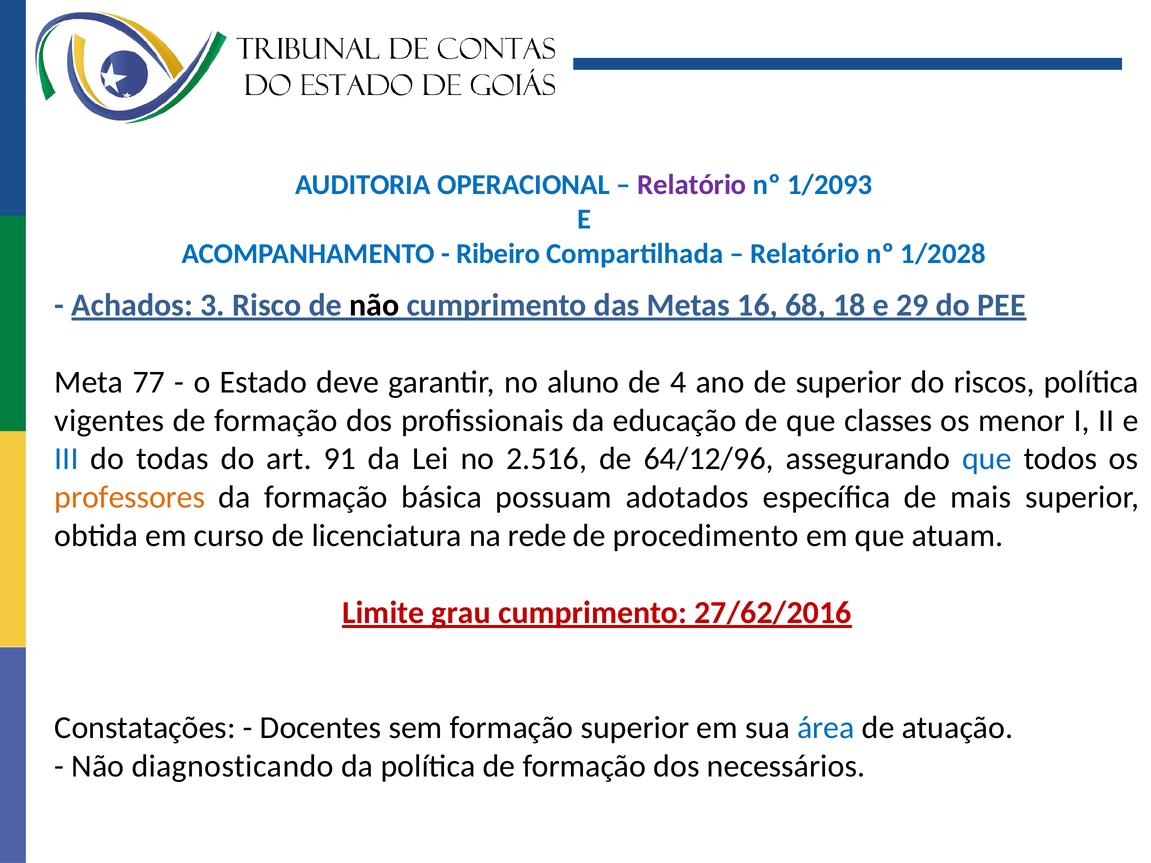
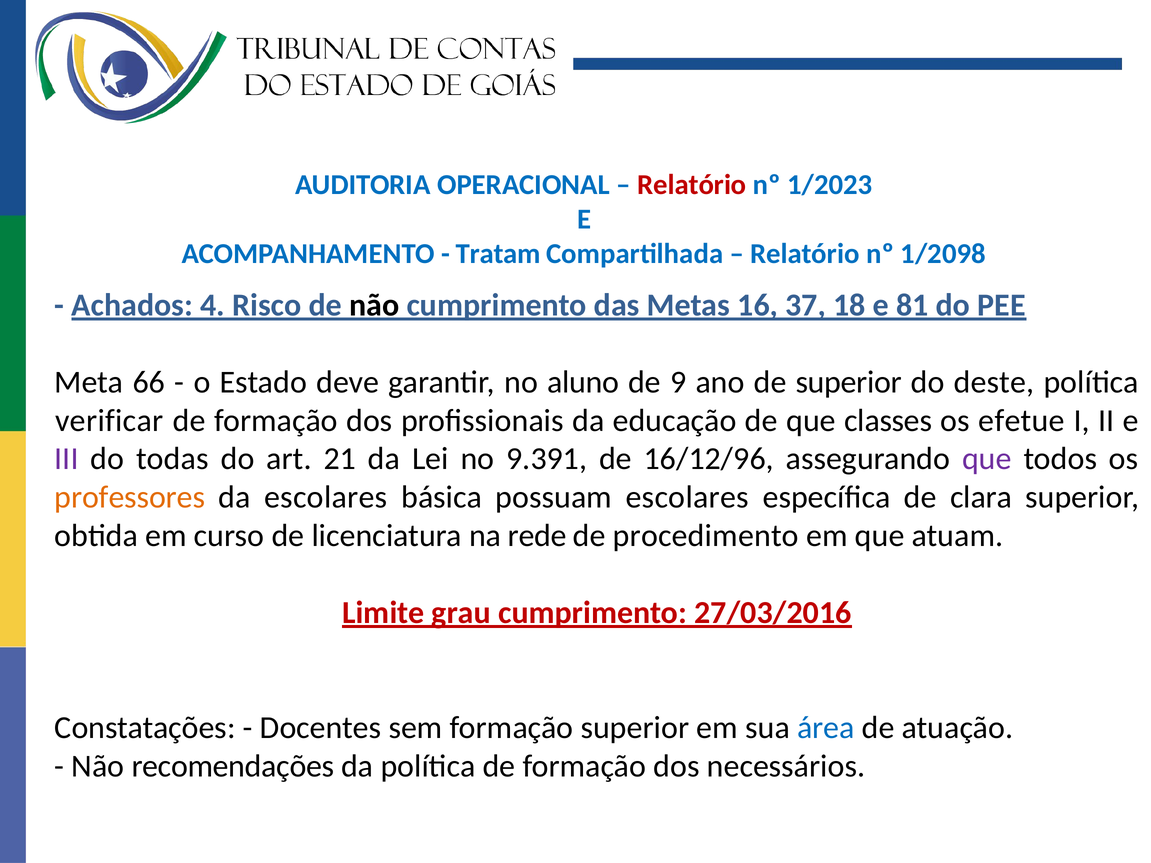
Relatório at (692, 185) colour: purple -> red
1/2093: 1/2093 -> 1/2023
Ribeiro: Ribeiro -> Tratam
1/2028: 1/2028 -> 1/2098
3: 3 -> 4
68: 68 -> 37
29: 29 -> 81
77: 77 -> 66
4: 4 -> 9
riscos: riscos -> deste
vigentes: vigentes -> verificar
menor: menor -> efetue
III colour: blue -> purple
91: 91 -> 21
2.516: 2.516 -> 9.391
64/12/96: 64/12/96 -> 16/12/96
que at (987, 459) colour: blue -> purple
da formação: formação -> escolares
possuam adotados: adotados -> escolares
mais: mais -> clara
27/62/2016: 27/62/2016 -> 27/03/2016
diagnosticando: diagnosticando -> recomendações
